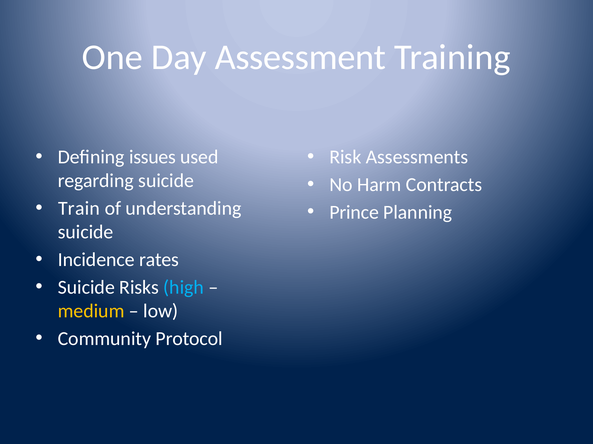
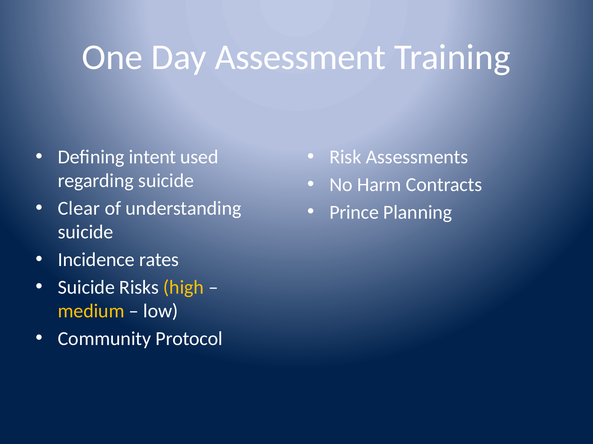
issues: issues -> intent
Train: Train -> Clear
high colour: light blue -> yellow
